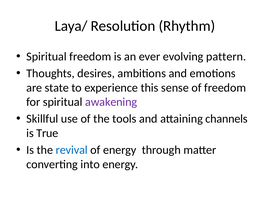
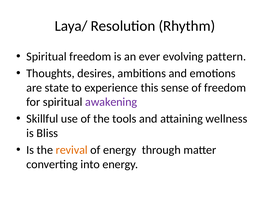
channels: channels -> wellness
True: True -> Bliss
revival colour: blue -> orange
